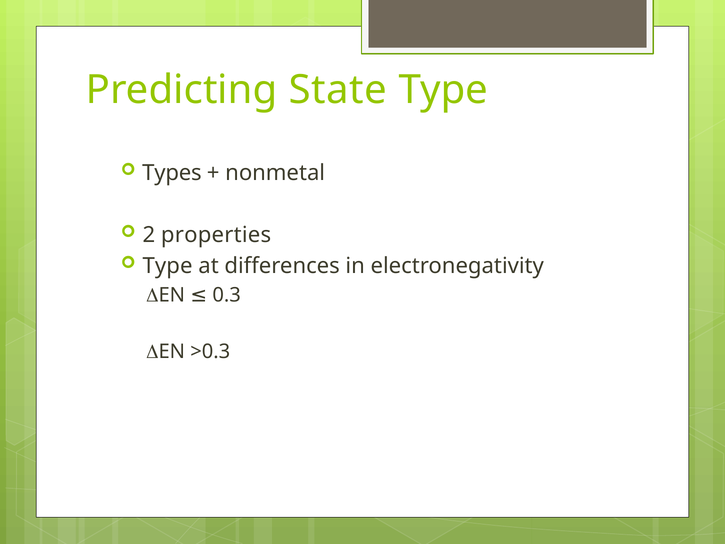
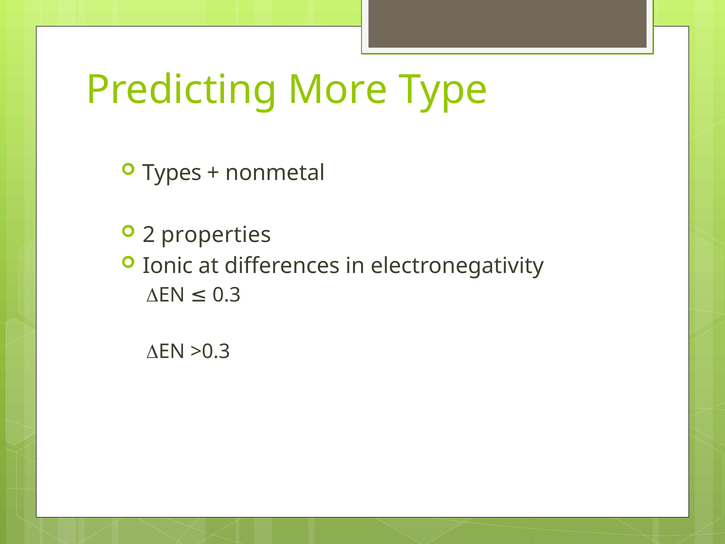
State: State -> More
Type at (168, 266): Type -> Ionic
